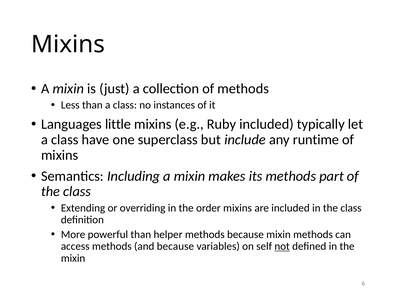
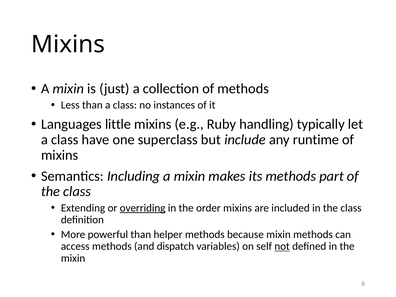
Ruby included: included -> handling
overriding underline: none -> present
and because: because -> dispatch
